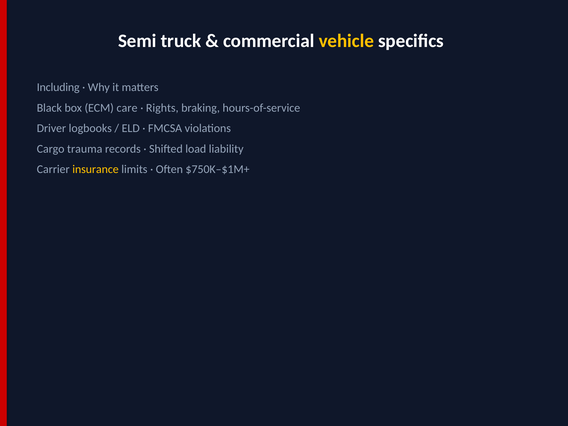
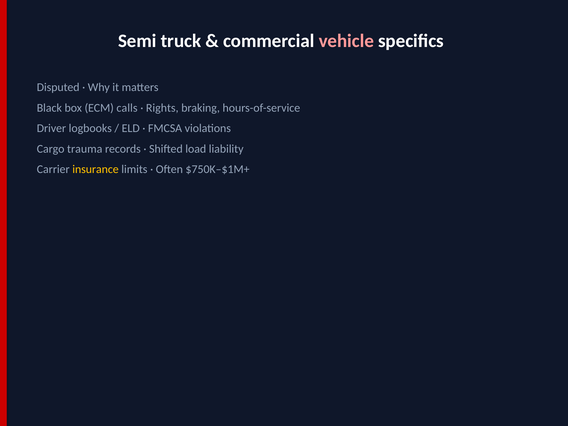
vehicle colour: yellow -> pink
Including: Including -> Disputed
care: care -> calls
